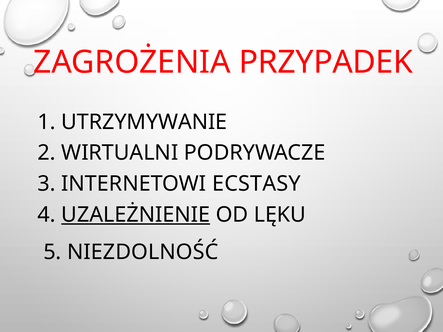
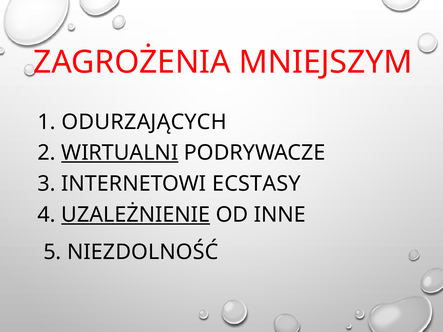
PRZYPADEK: PRZYPADEK -> MNIEJSZYM
UTRZYMYWANIE: UTRZYMYWANIE -> ODURZAJĄCYCH
WIRTUALNI underline: none -> present
LĘKU: LĘKU -> INNE
